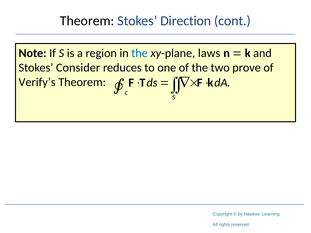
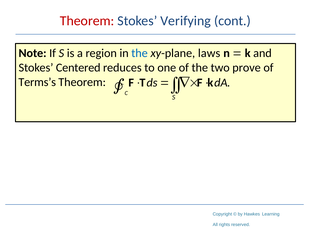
Theorem at (87, 21) colour: black -> red
Direction: Direction -> Verifying
Consider: Consider -> Centered
Verify’s: Verify’s -> Terms’s
